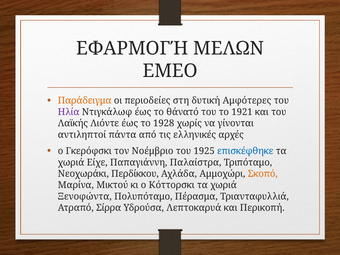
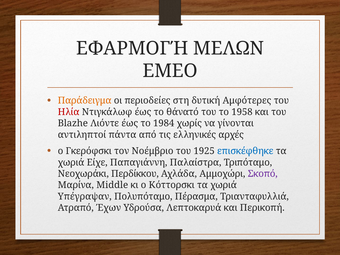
Ηλία colour: purple -> red
1921: 1921 -> 1958
Λαϊκής: Λαϊκής -> Blazhe
1928: 1928 -> 1984
Σκοπό colour: orange -> purple
Μικτού: Μικτού -> Middle
Ξενοφώντα: Ξενοφώντα -> Υπέγραψαν
Σίρρα: Σίρρα -> Έχων
